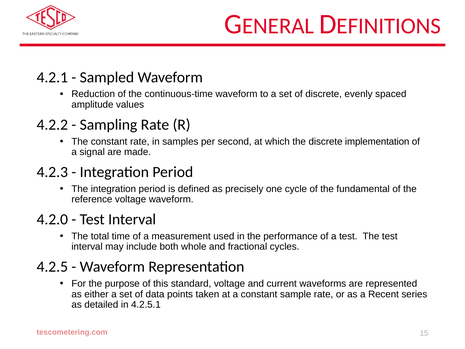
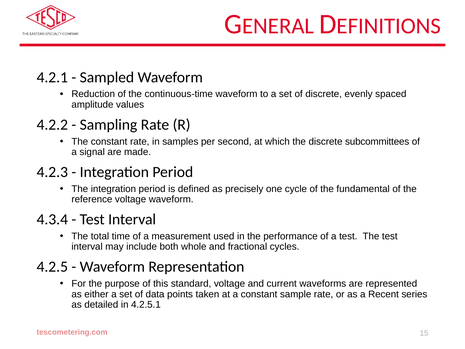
implementation: implementation -> subcommittees
4.2.0: 4.2.0 -> 4.3.4
